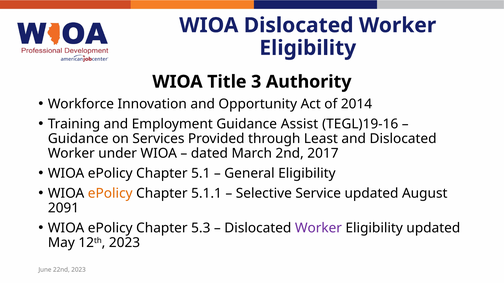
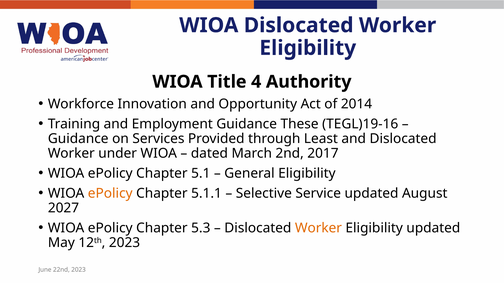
3: 3 -> 4
Assist: Assist -> These
2091: 2091 -> 2027
Worker at (318, 228) colour: purple -> orange
